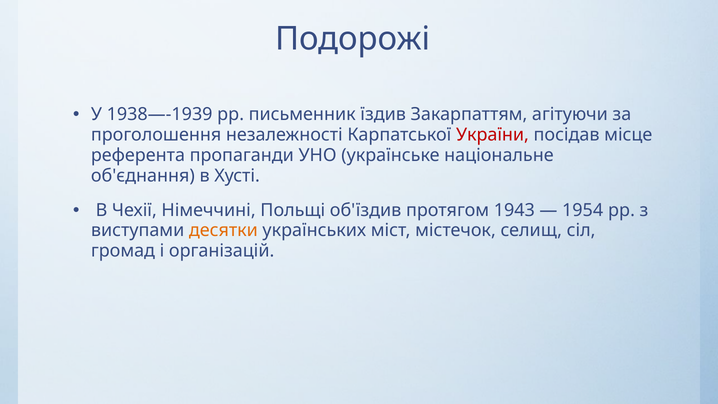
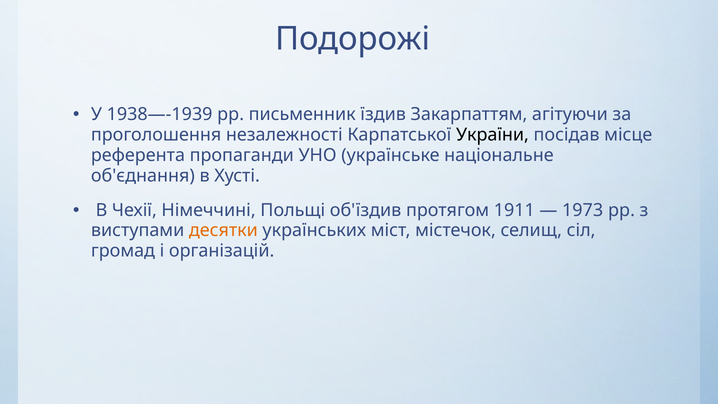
України colour: red -> black
1943: 1943 -> 1911
1954: 1954 -> 1973
